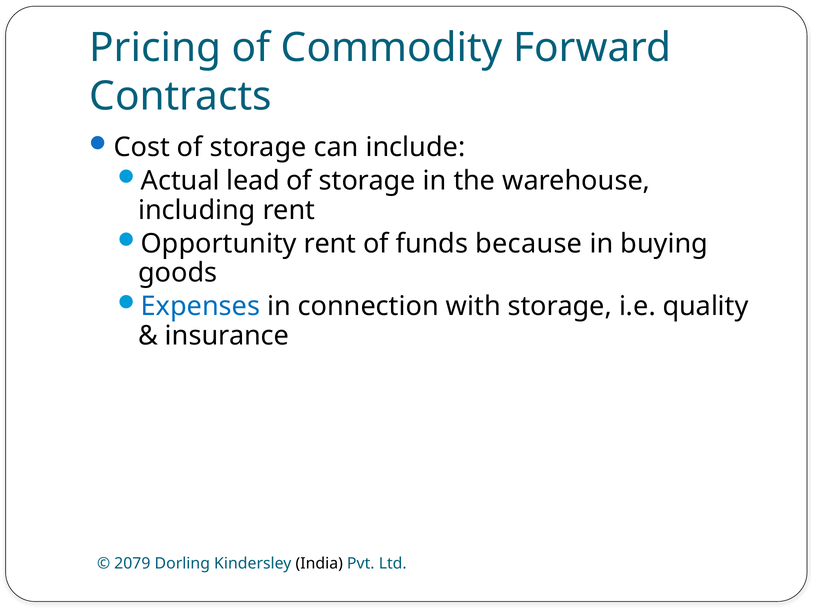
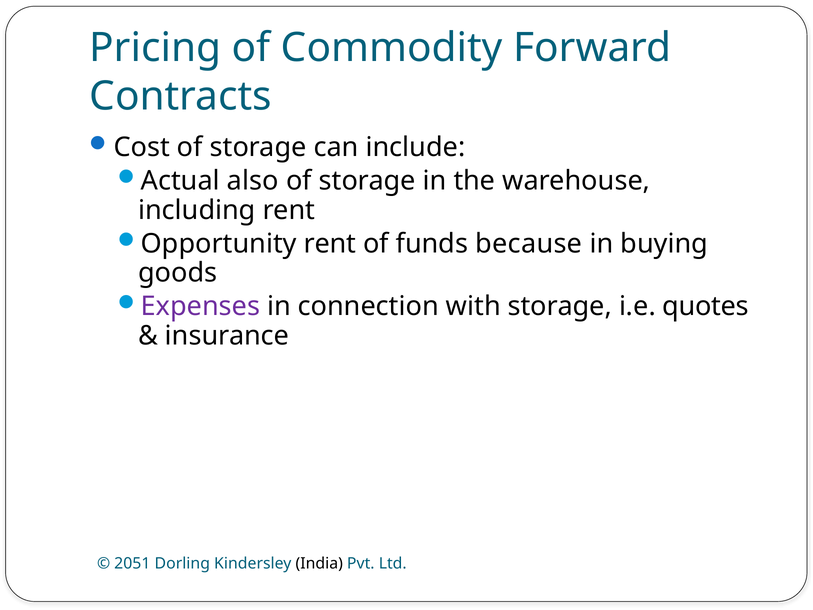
lead: lead -> also
Expenses colour: blue -> purple
quality: quality -> quotes
2079: 2079 -> 2051
